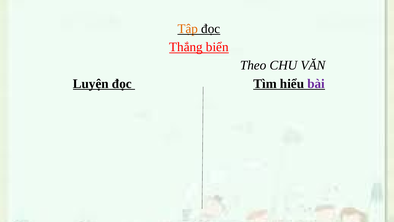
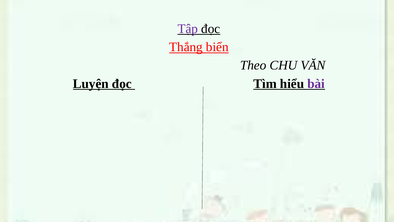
Tập colour: orange -> purple
